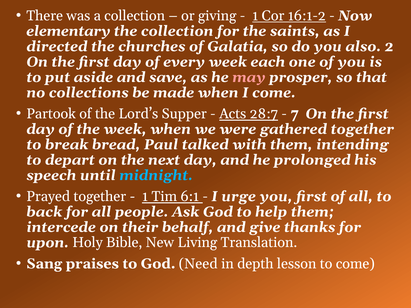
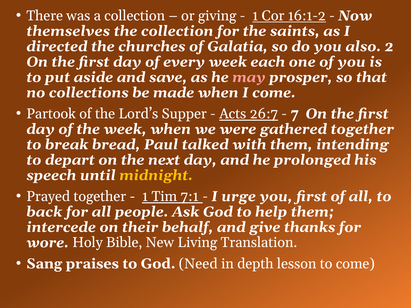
elementary: elementary -> themselves
28:7: 28:7 -> 26:7
midnight colour: light blue -> yellow
6:1: 6:1 -> 7:1
upon: upon -> wore
